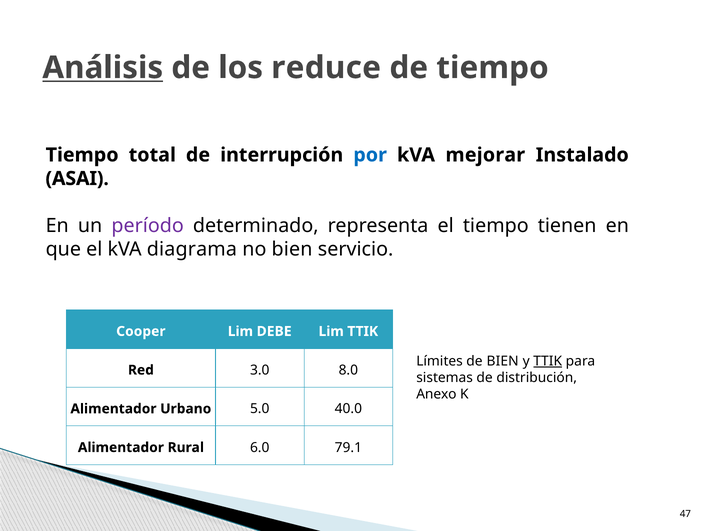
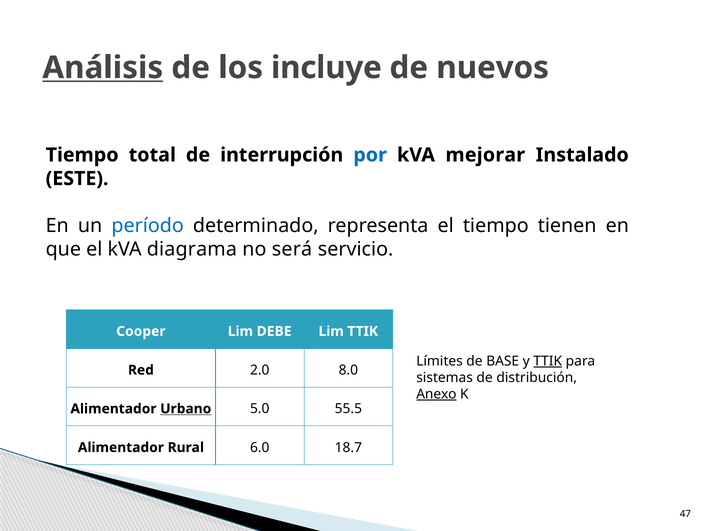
reduce: reduce -> incluye
de tiempo: tiempo -> nuevos
ASAI: ASAI -> ESTE
período colour: purple -> blue
no bien: bien -> será
de BIEN: BIEN -> BASE
3.0: 3.0 -> 2.0
Anexo underline: none -> present
Urbano underline: none -> present
40.0: 40.0 -> 55.5
79.1: 79.1 -> 18.7
